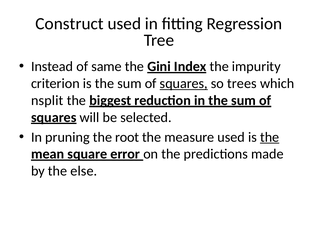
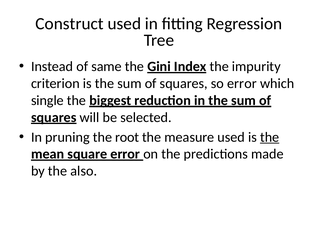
squares at (184, 84) underline: present -> none
so trees: trees -> error
nsplit: nsplit -> single
else: else -> also
